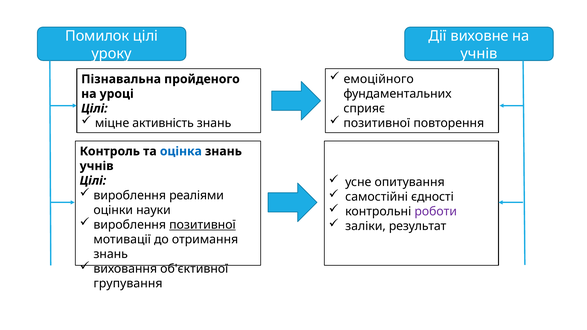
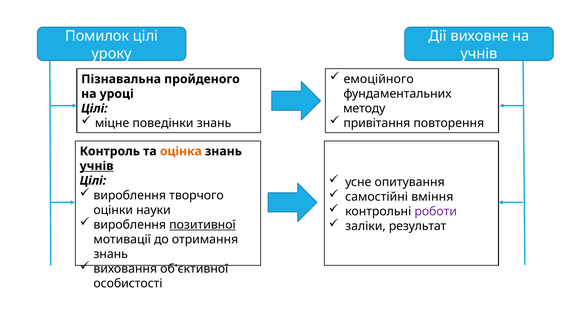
сприяє: сприяє -> методу
активність: активність -> поведінки
позитивної at (377, 123): позитивної -> привітання
оцінка colour: blue -> orange
учнів at (97, 166) underline: none -> present
реаліями: реаліями -> творчого
єдності: єдності -> вміння
групування: групування -> особистості
